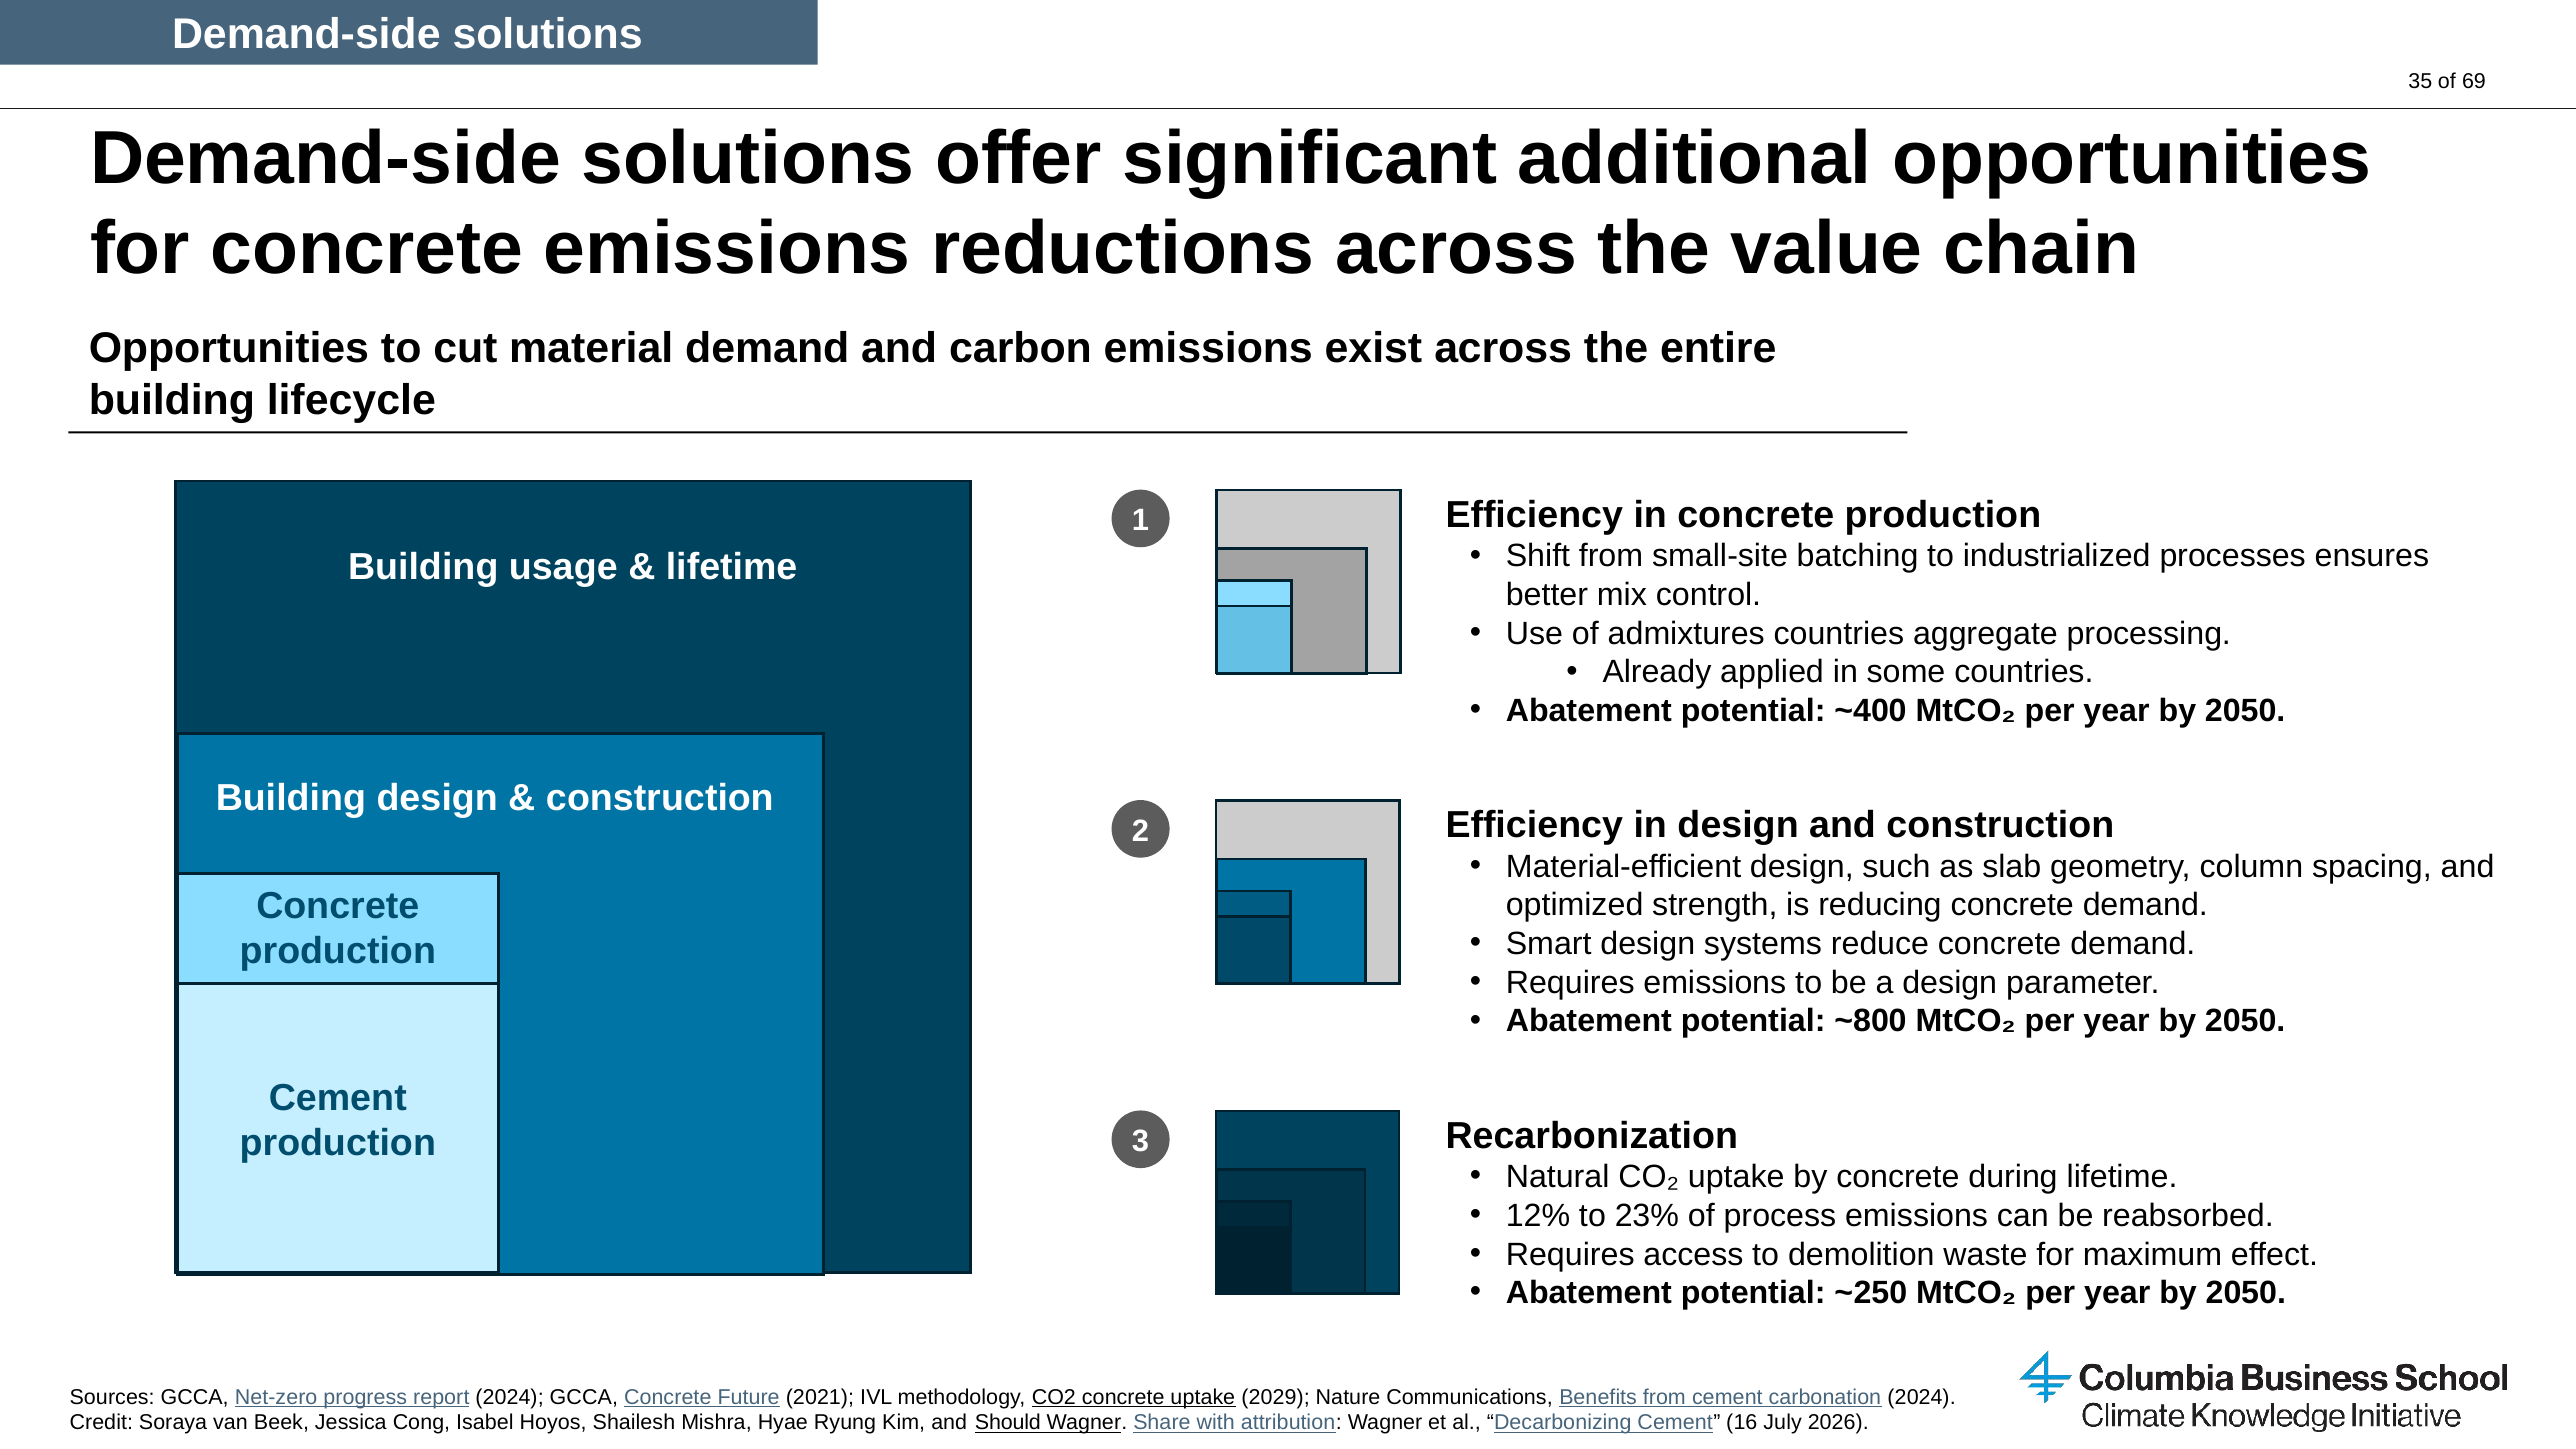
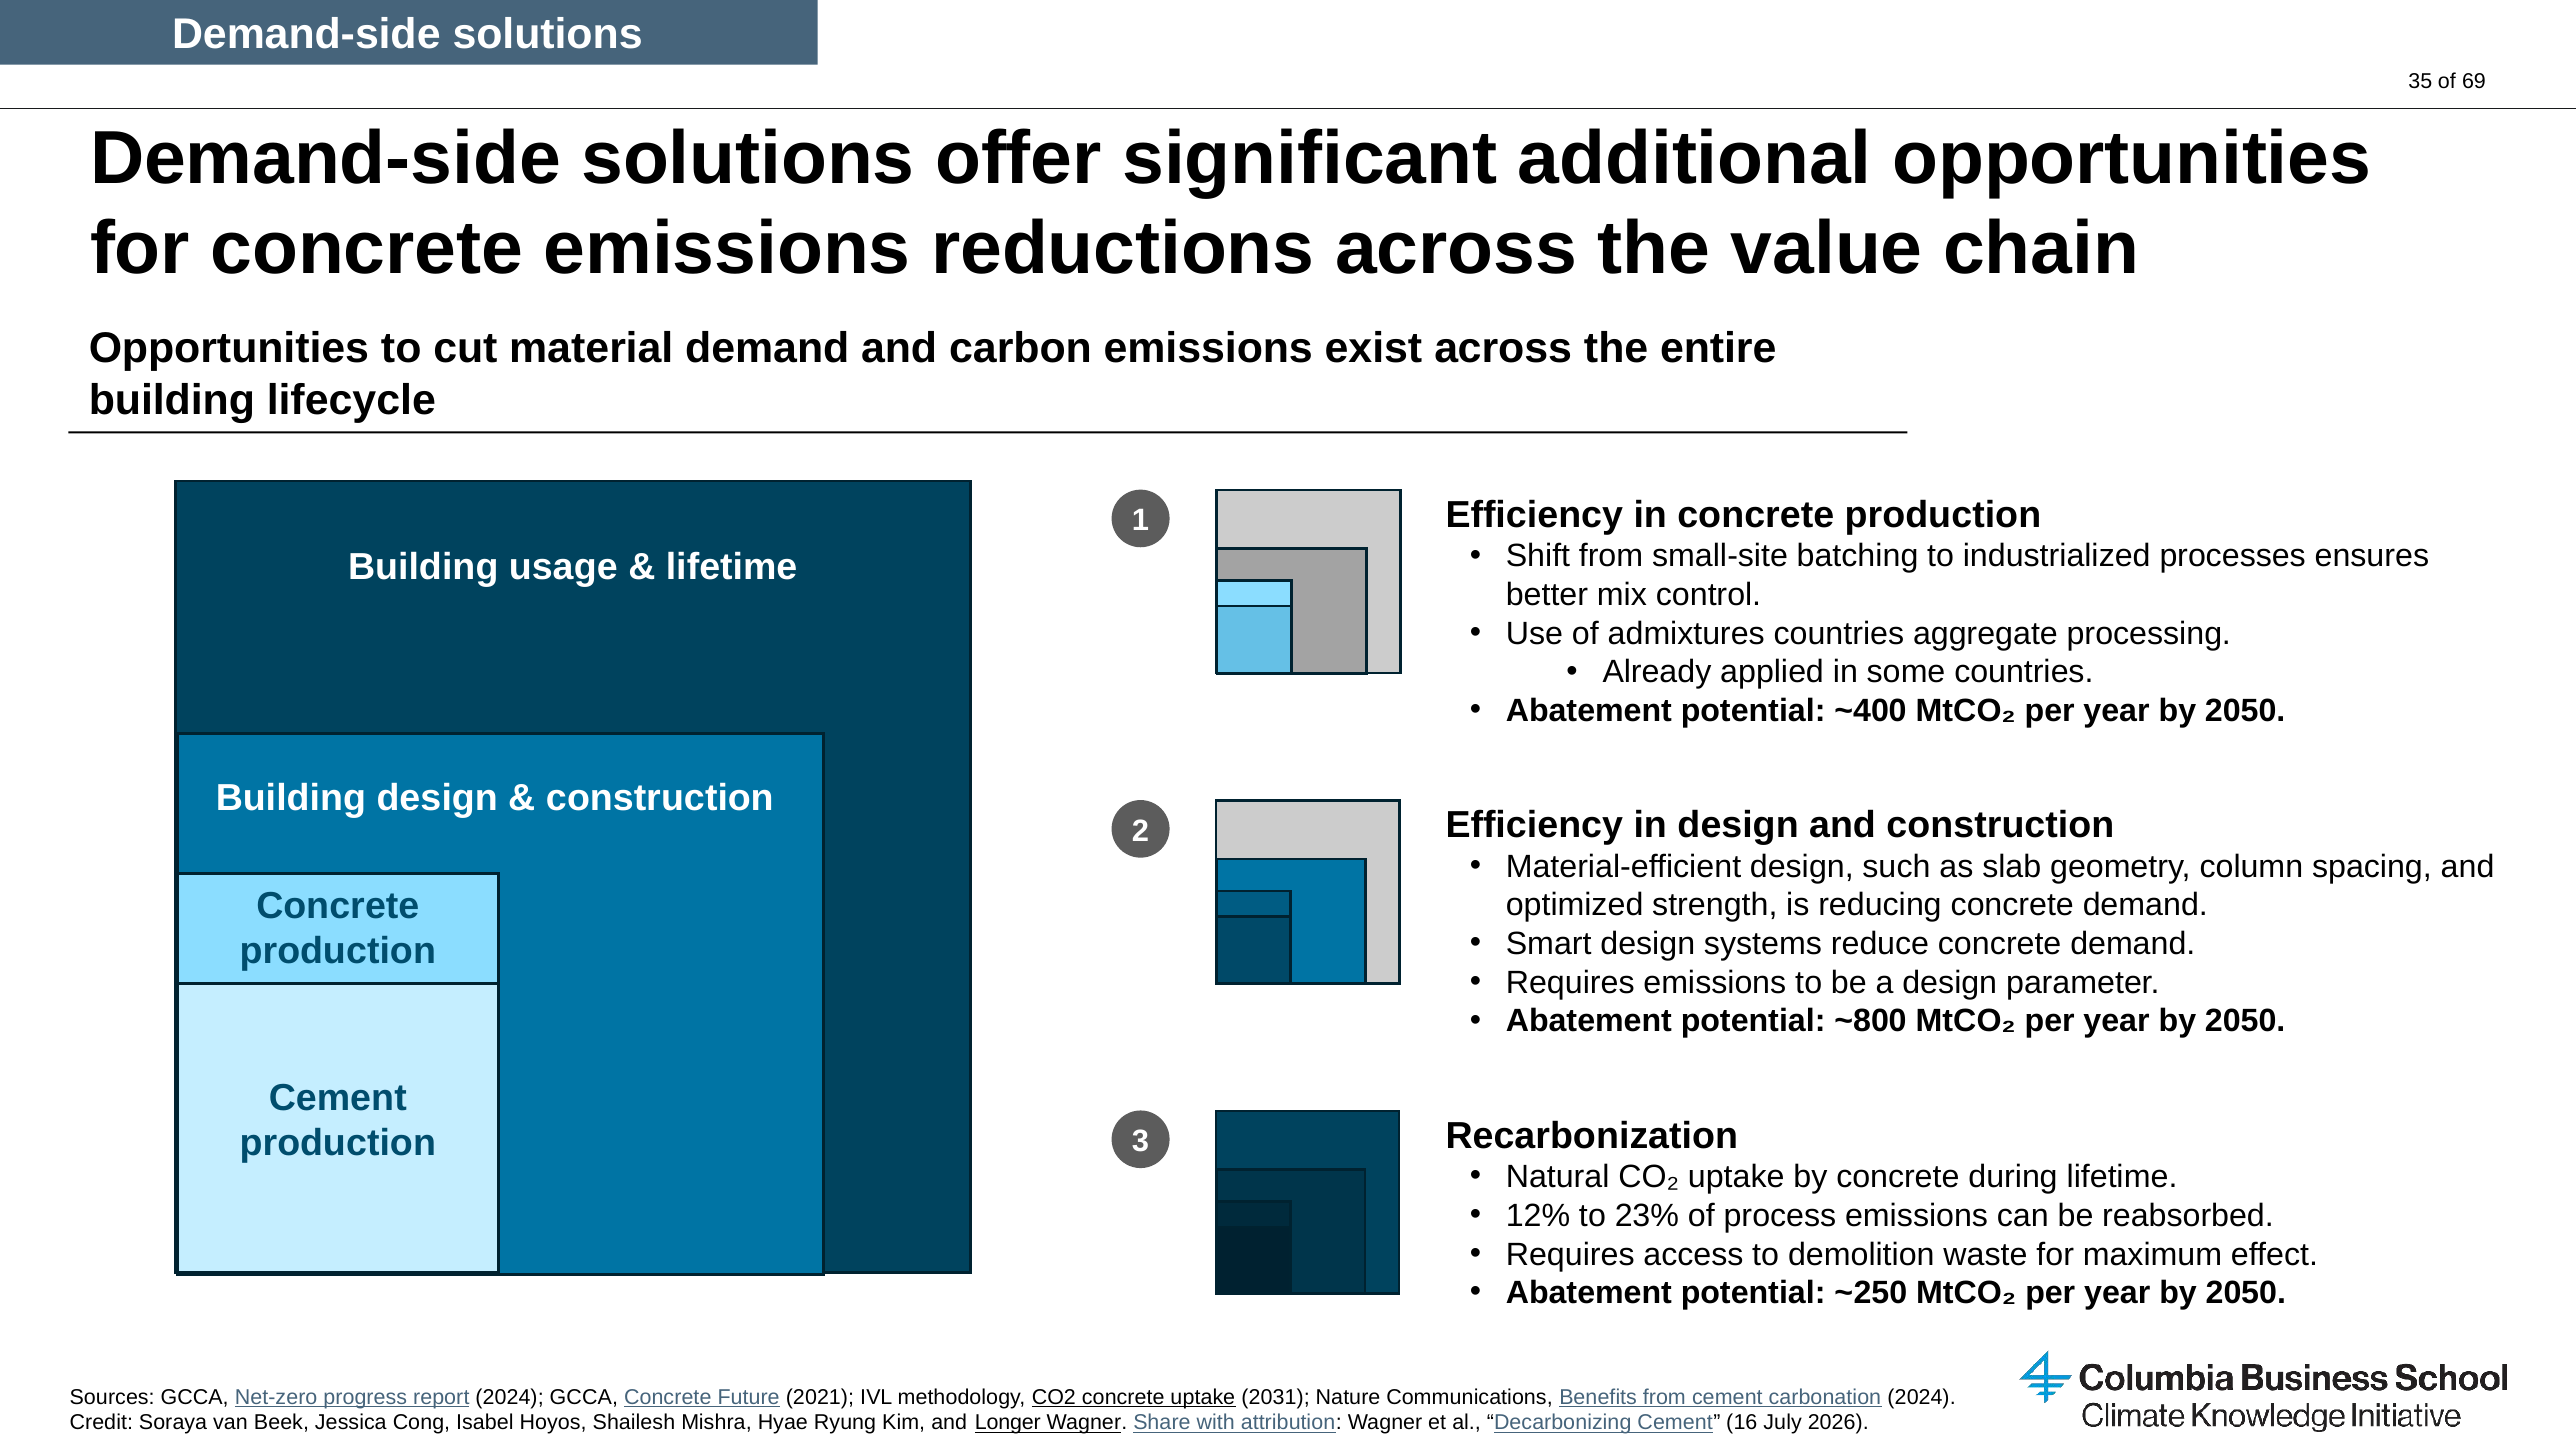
2029: 2029 -> 2031
Should: Should -> Longer
